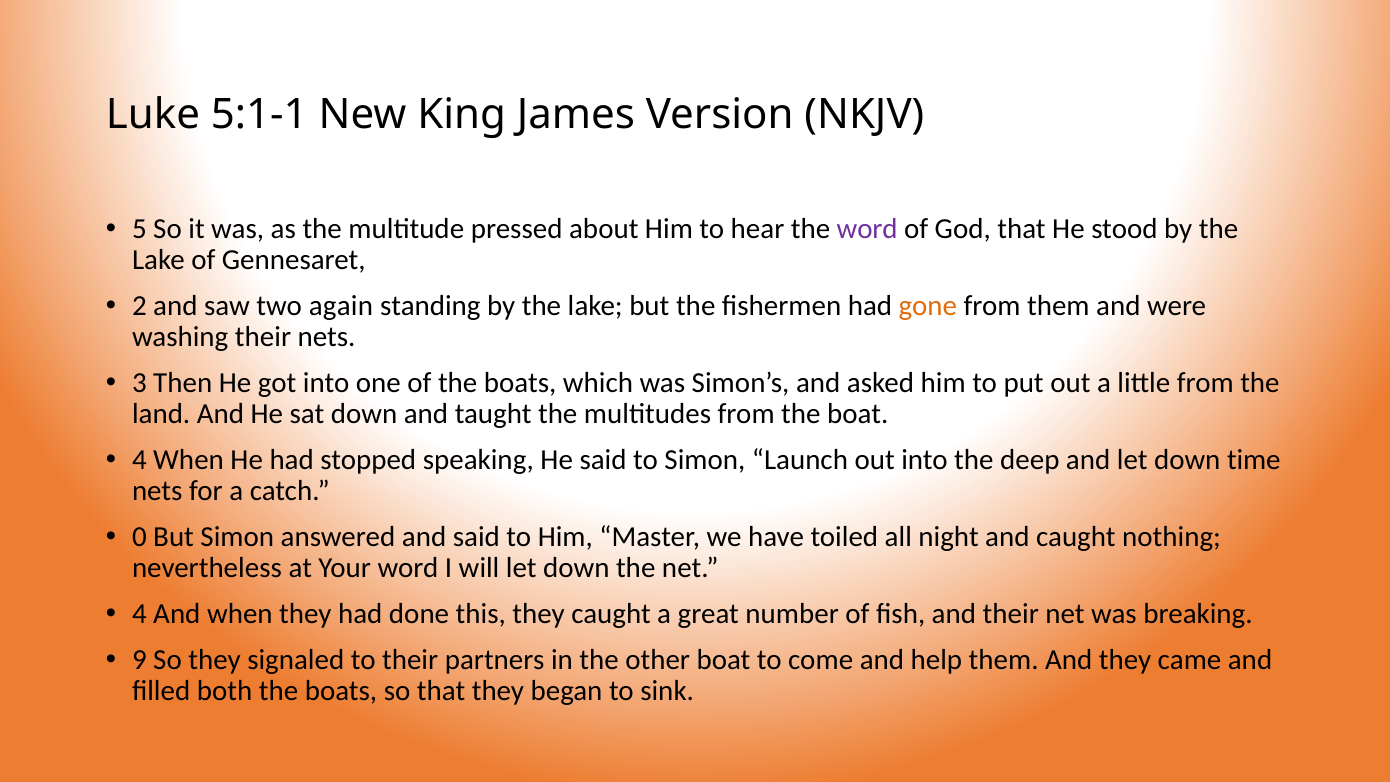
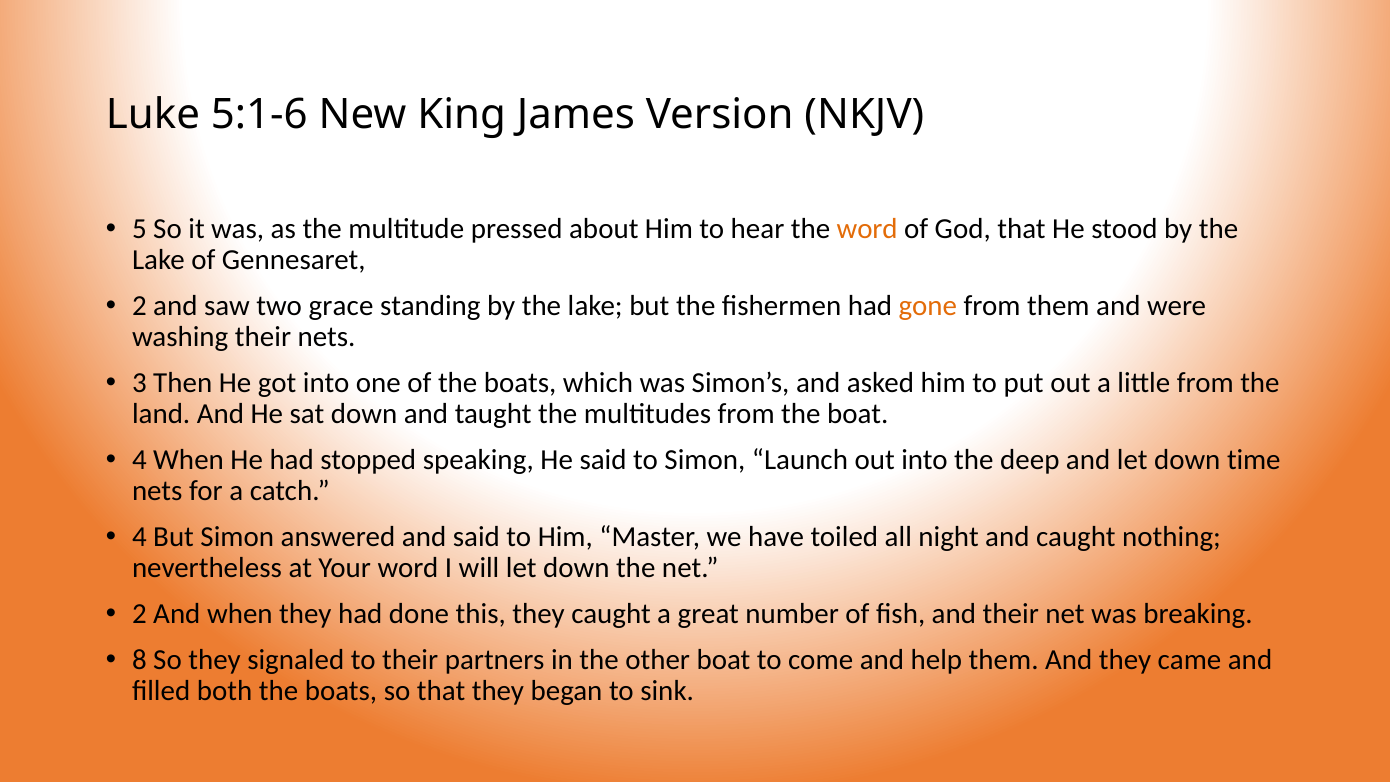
5:1-1: 5:1-1 -> 5:1-6
word at (867, 229) colour: purple -> orange
again: again -> grace
0 at (139, 537): 0 -> 4
4 at (139, 614): 4 -> 2
9: 9 -> 8
